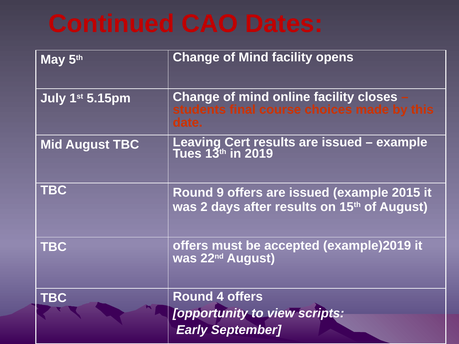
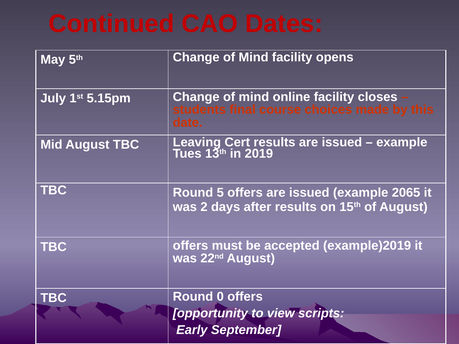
9: 9 -> 5
2015: 2015 -> 2065
4: 4 -> 0
